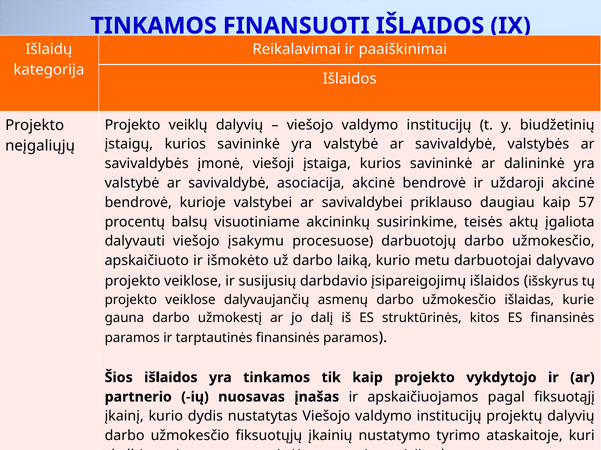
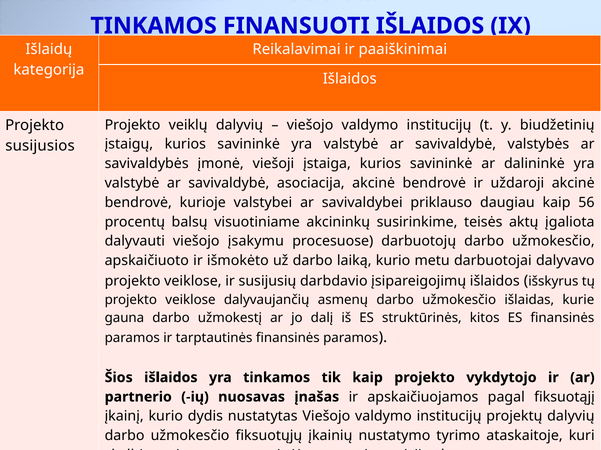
neįgaliųjų: neįgaliųjų -> susijusios
57: 57 -> 56
